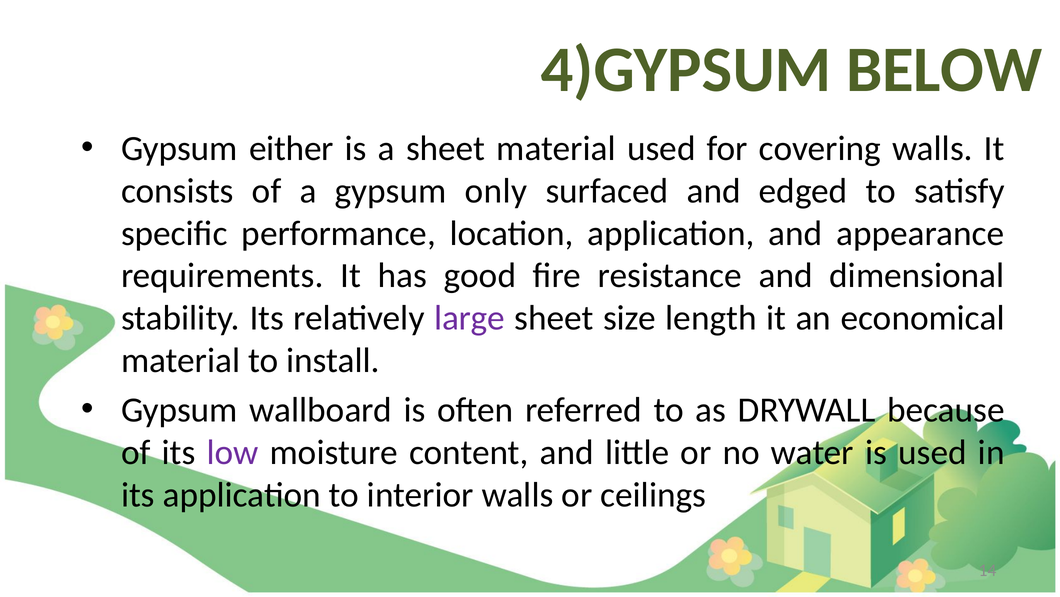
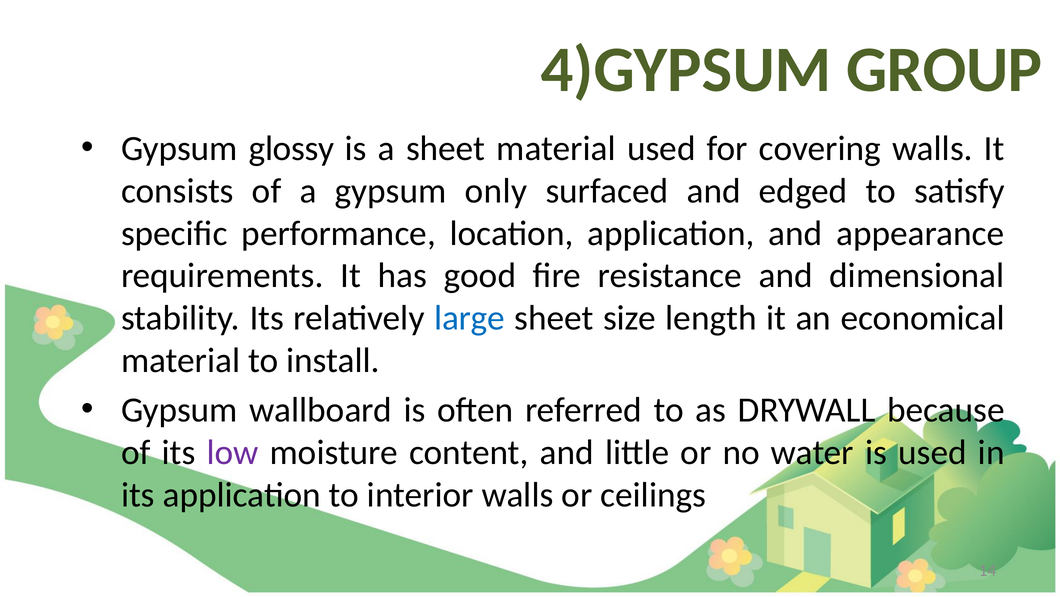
BELOW: BELOW -> GROUP
either: either -> glossy
large colour: purple -> blue
